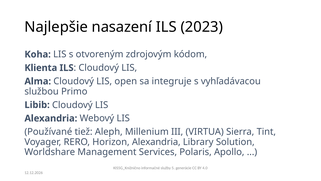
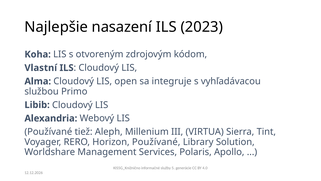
Klienta: Klienta -> Vlastní
Horizon Alexandria: Alexandria -> Používané
